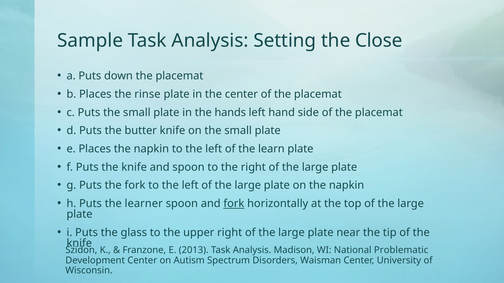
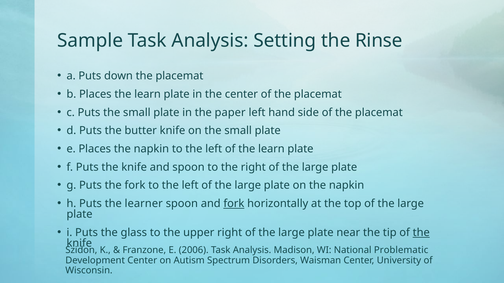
Close: Close -> Rinse
Places the rinse: rinse -> learn
hands: hands -> paper
the at (421, 233) underline: none -> present
2013: 2013 -> 2006
